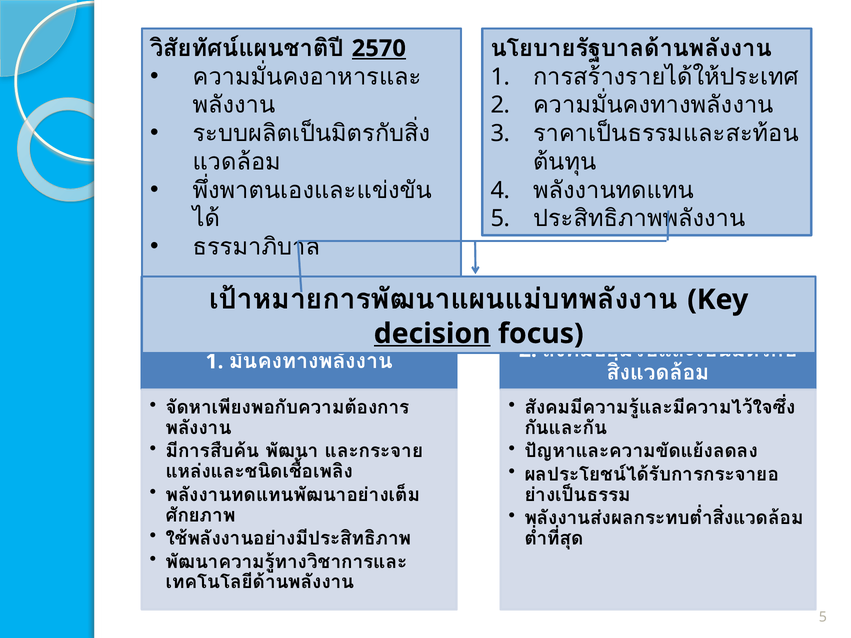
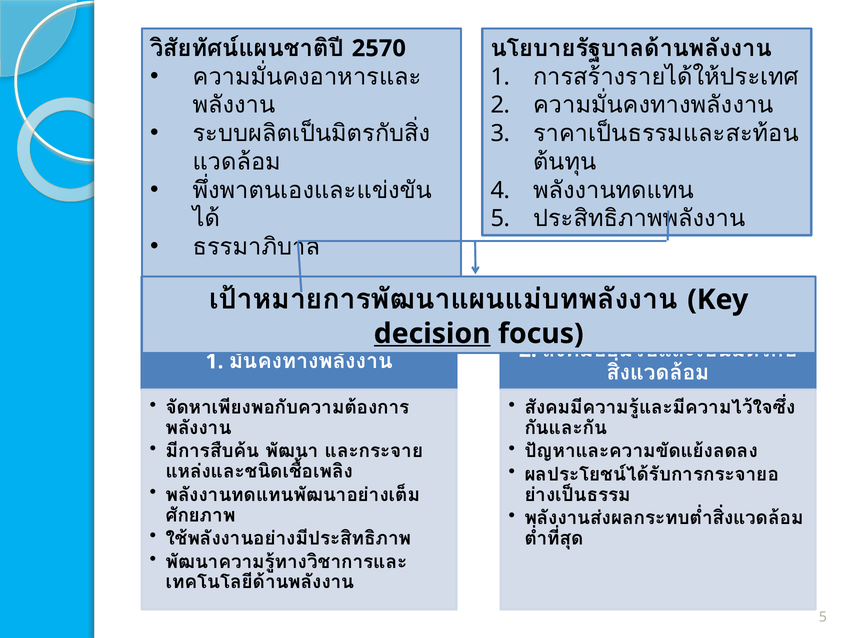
2570 underline: present -> none
